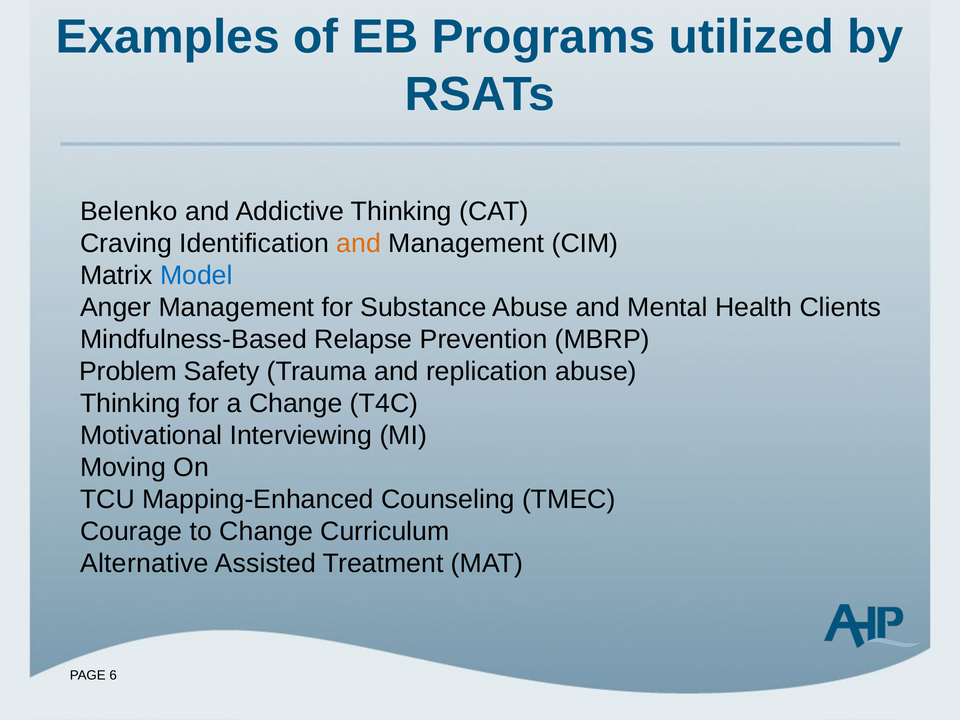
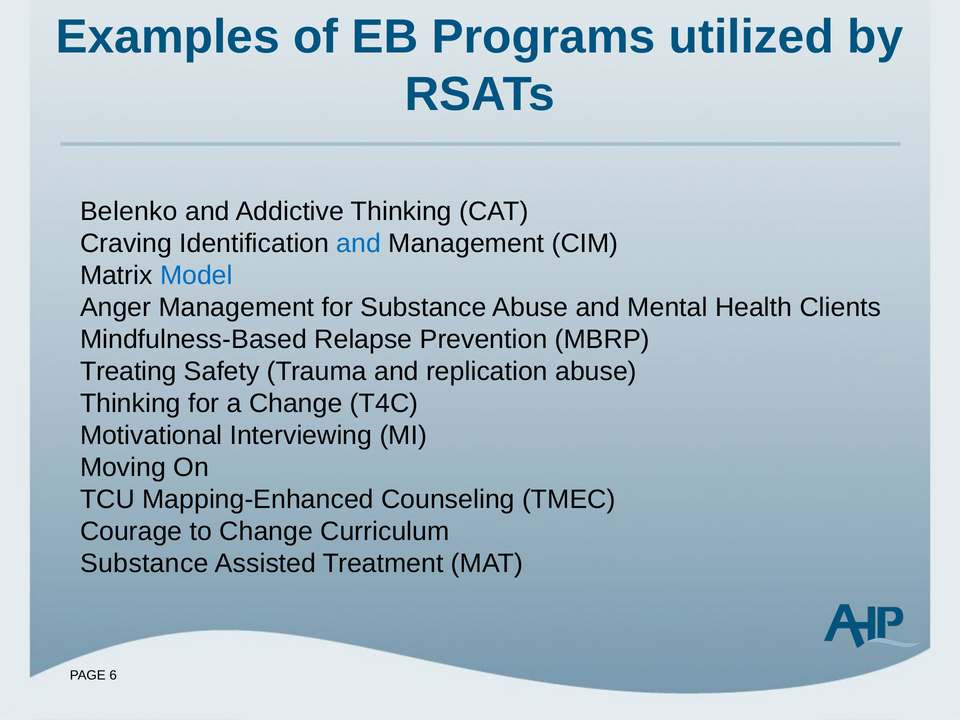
and at (359, 244) colour: orange -> blue
Problem: Problem -> Treating
Alternative at (144, 564): Alternative -> Substance
